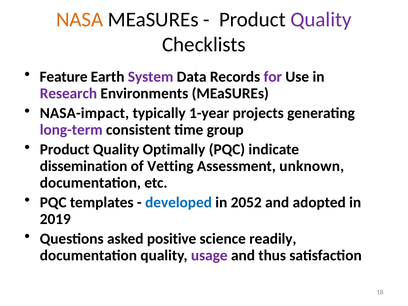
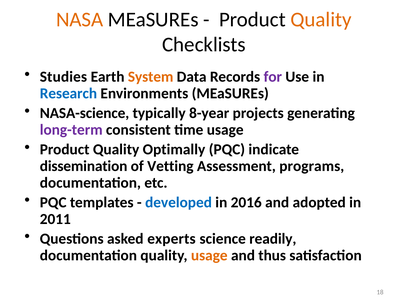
Quality at (321, 19) colour: purple -> orange
Feature: Feature -> Studies
System colour: purple -> orange
Research colour: purple -> blue
NASA-impact: NASA-impact -> NASA-science
1-year: 1-year -> 8-year
time group: group -> usage
unknown: unknown -> programs
2052: 2052 -> 2016
2019: 2019 -> 2011
positive: positive -> experts
usage at (209, 255) colour: purple -> orange
